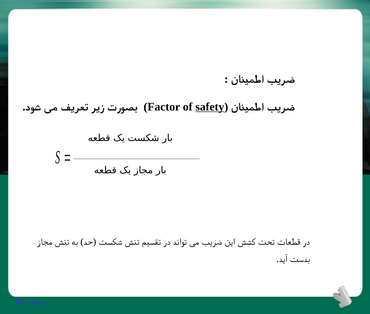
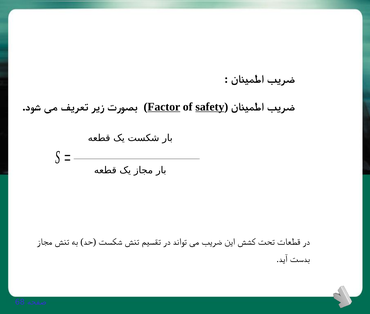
Factor underline: none -> present
